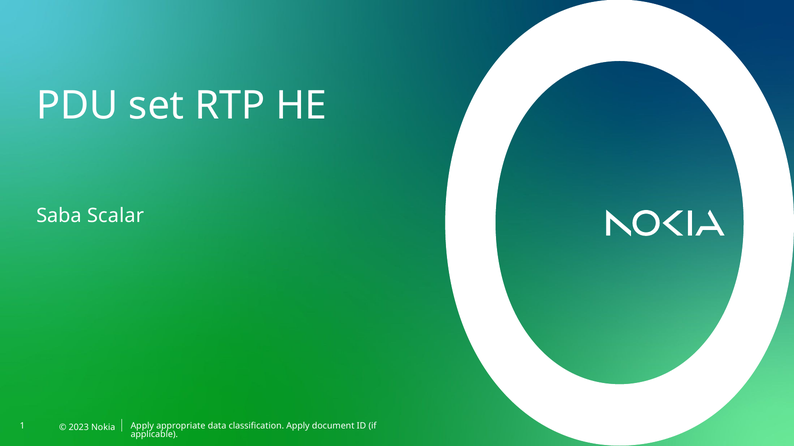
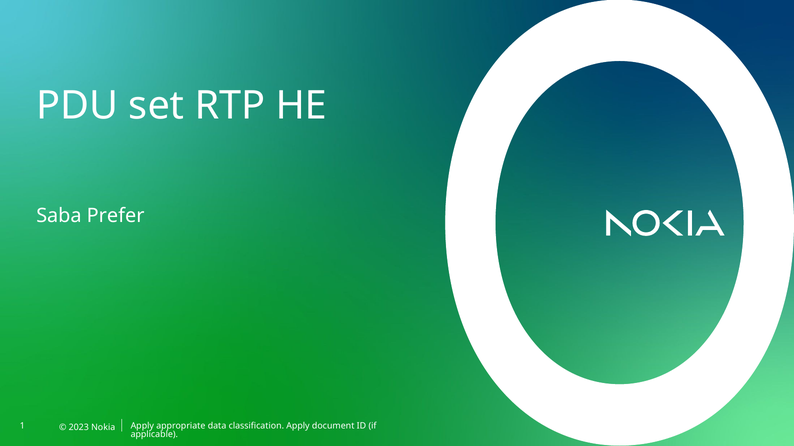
Scalar: Scalar -> Prefer
